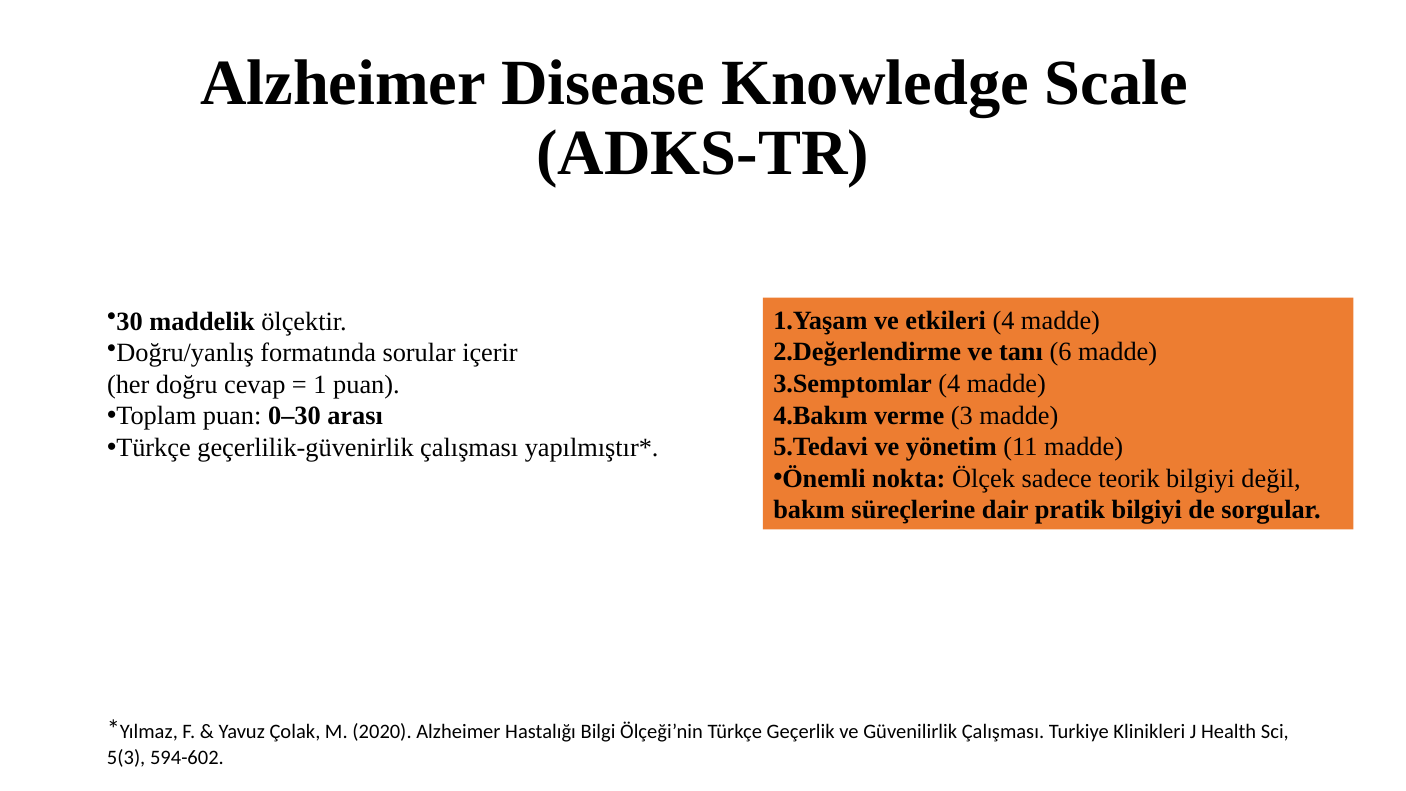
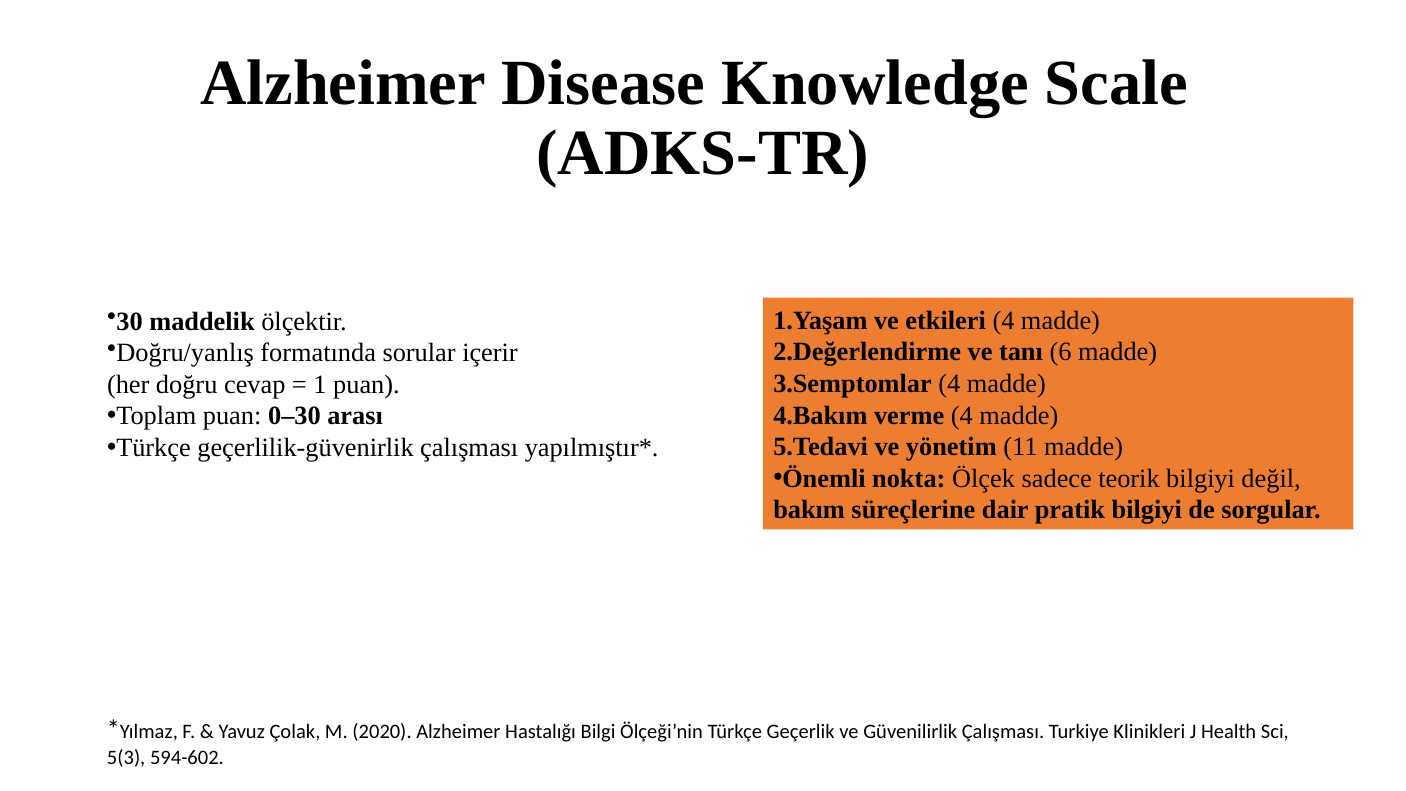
verme 3: 3 -> 4
